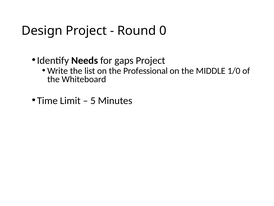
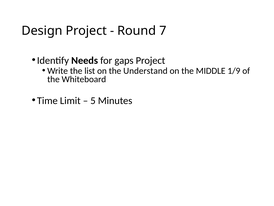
0: 0 -> 7
Professional: Professional -> Understand
1/0: 1/0 -> 1/9
